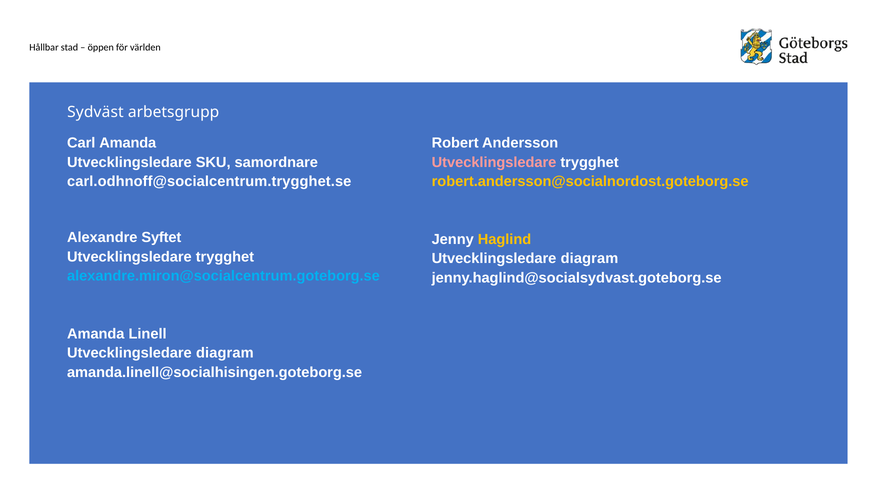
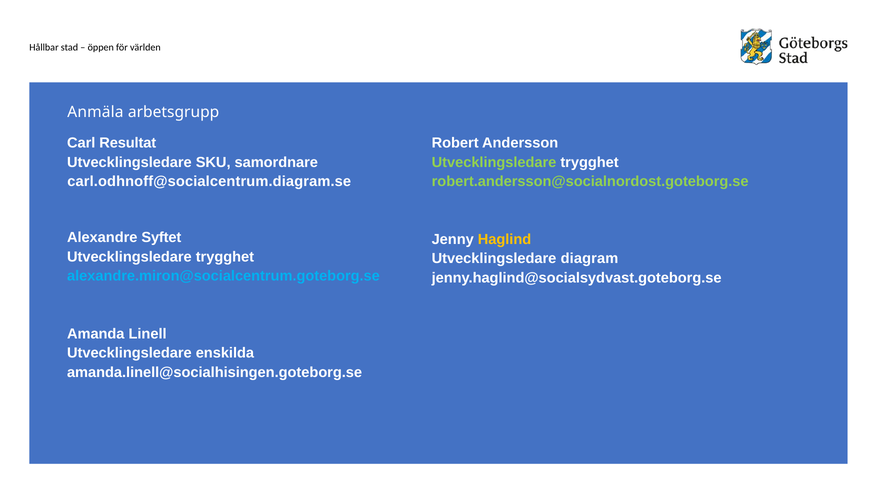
Sydväst: Sydväst -> Anmäla
Carl Amanda: Amanda -> Resultat
Utvecklingsledare at (494, 162) colour: pink -> light green
carl.odhnoff@socialcentrum.trygghet.se: carl.odhnoff@socialcentrum.trygghet.se -> carl.odhnoff@socialcentrum.diagram.se
robert.andersson@socialnordost.goteborg.se colour: yellow -> light green
diagram at (225, 353): diagram -> enskilda
